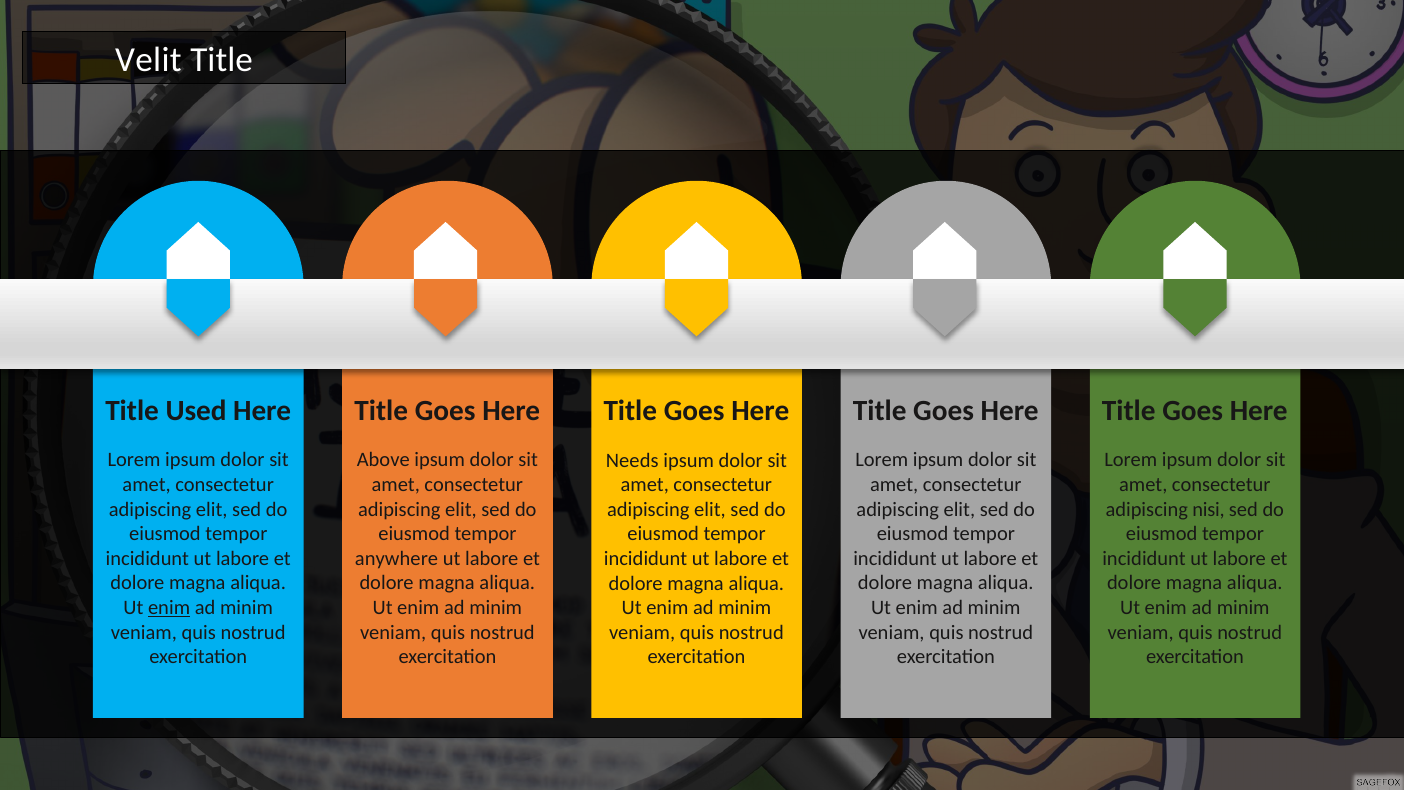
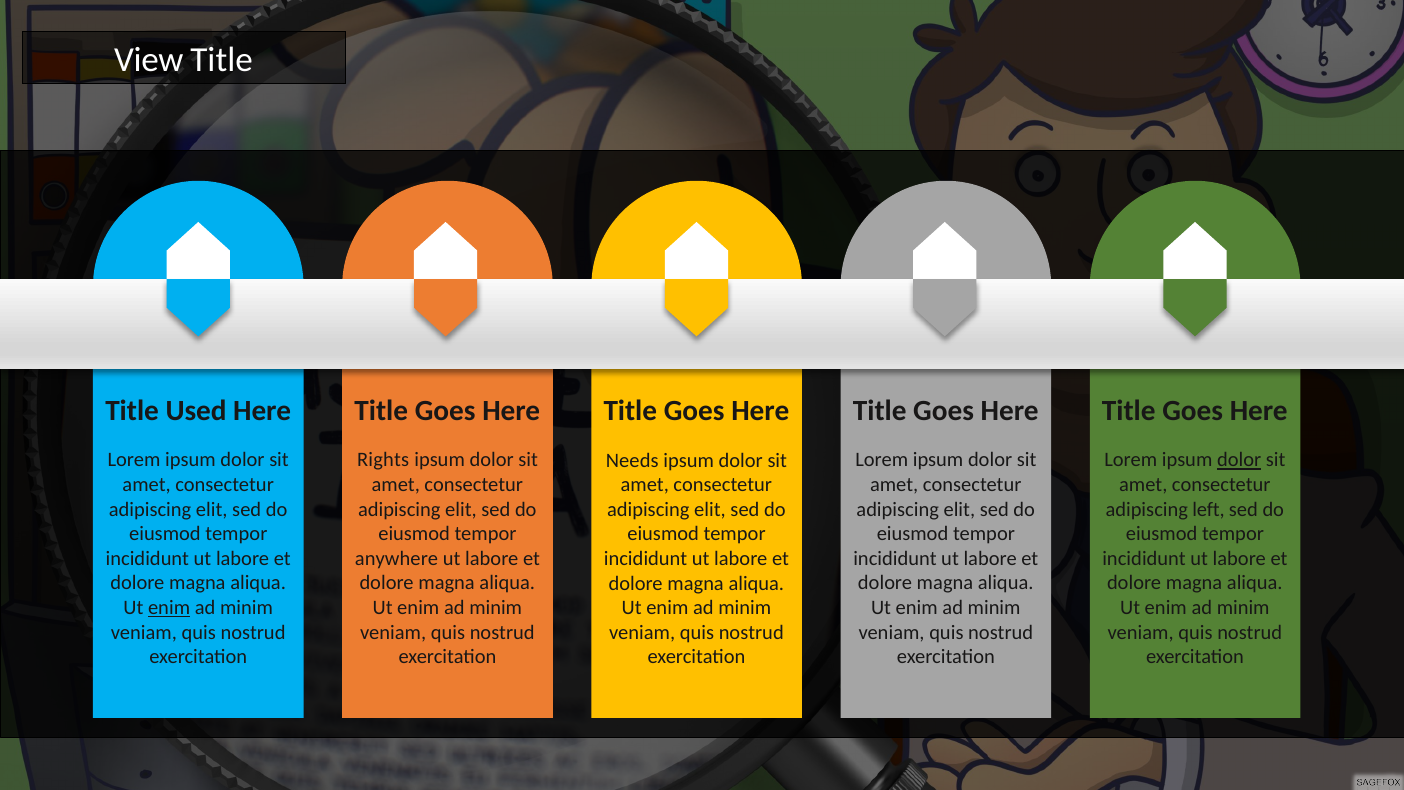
Velit: Velit -> View
Above: Above -> Rights
dolor at (1239, 460) underline: none -> present
nisi: nisi -> left
